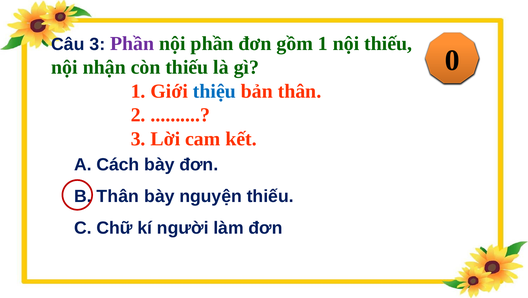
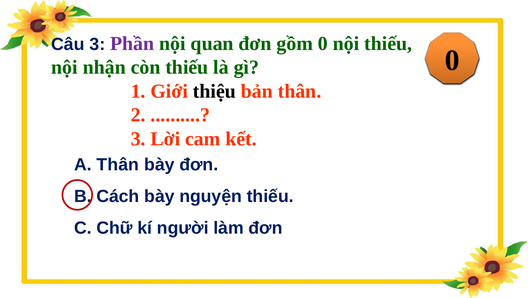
nội phần: phần -> quan
gồm 1: 1 -> 0
thiệu colour: blue -> black
A Cách: Cách -> Thân
Thân at (118, 196): Thân -> Cách
